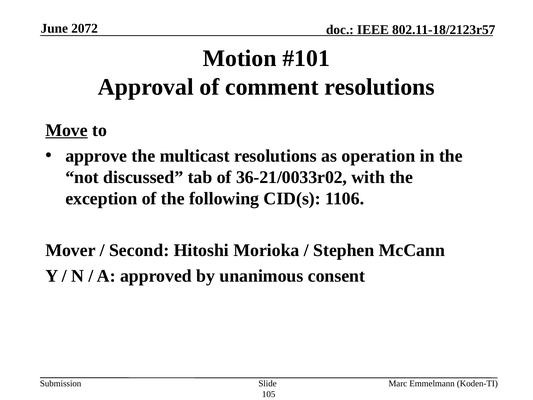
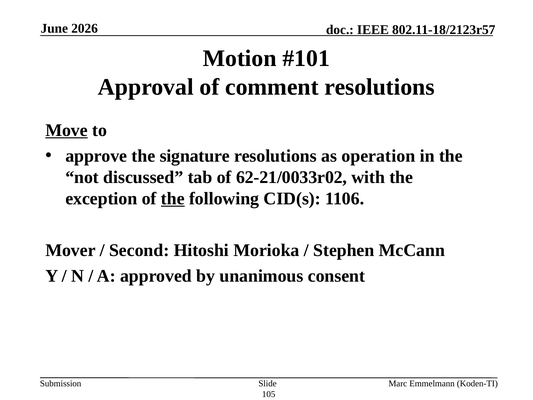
2072: 2072 -> 2026
multicast: multicast -> signature
36-21/0033r02: 36-21/0033r02 -> 62-21/0033r02
the at (173, 198) underline: none -> present
